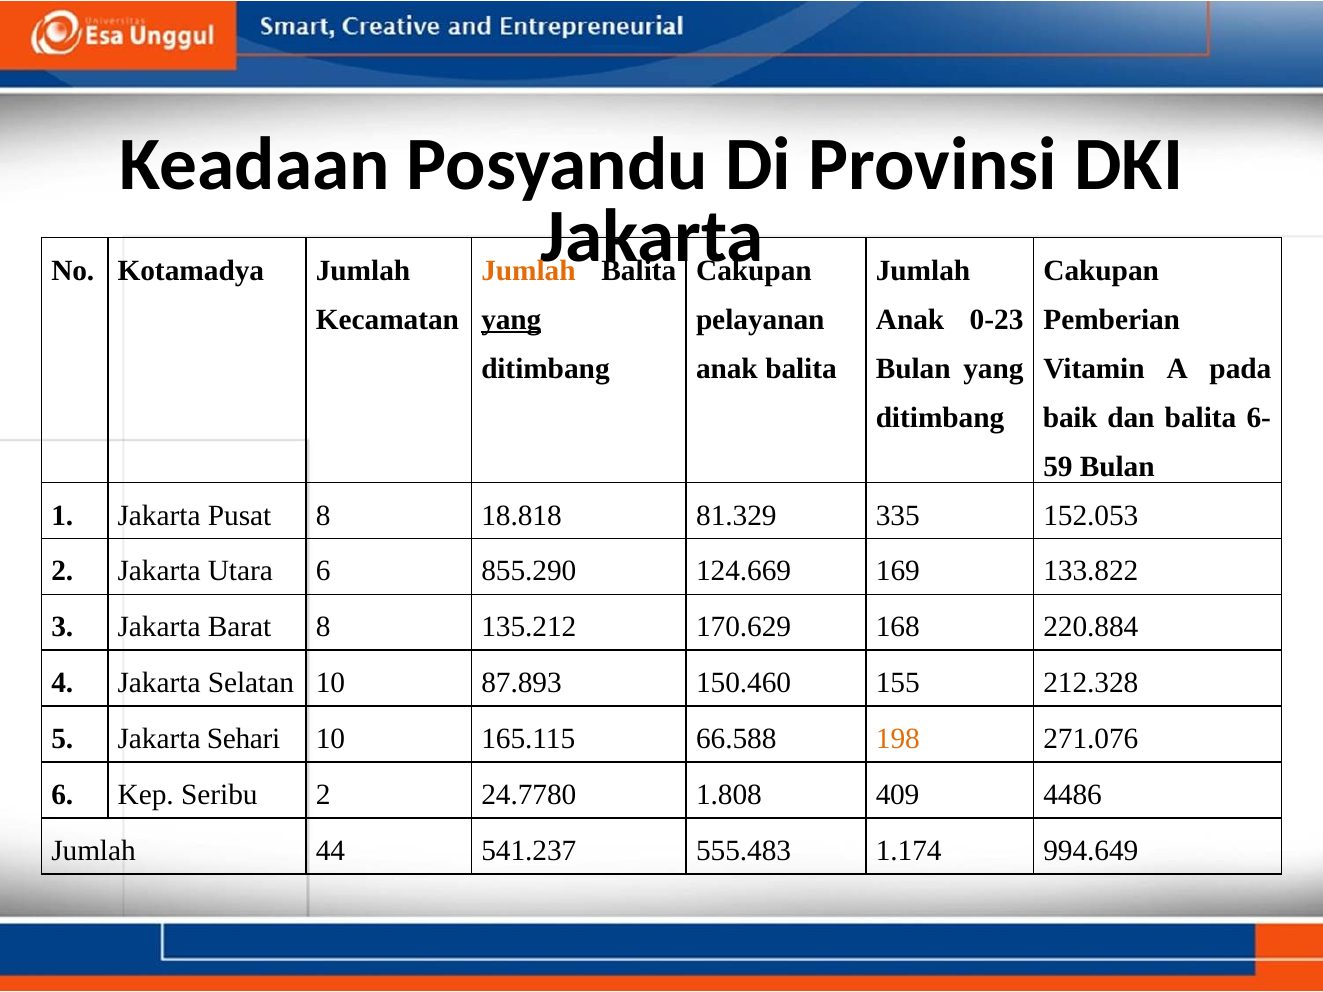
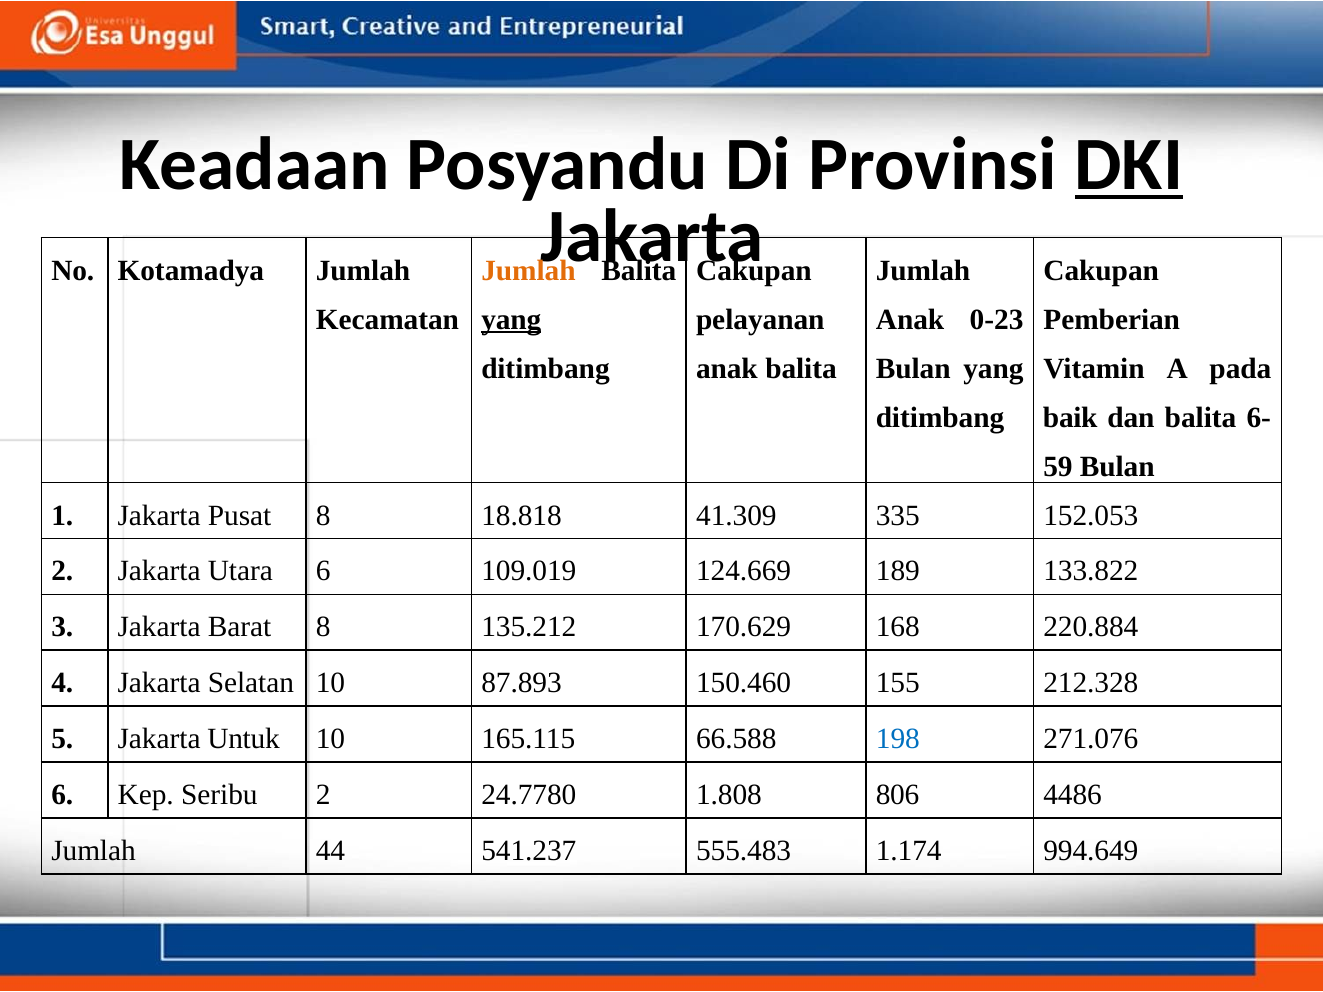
DKI underline: none -> present
81.329: 81.329 -> 41.309
855.290: 855.290 -> 109.019
169: 169 -> 189
Sehari: Sehari -> Untuk
198 colour: orange -> blue
409: 409 -> 806
